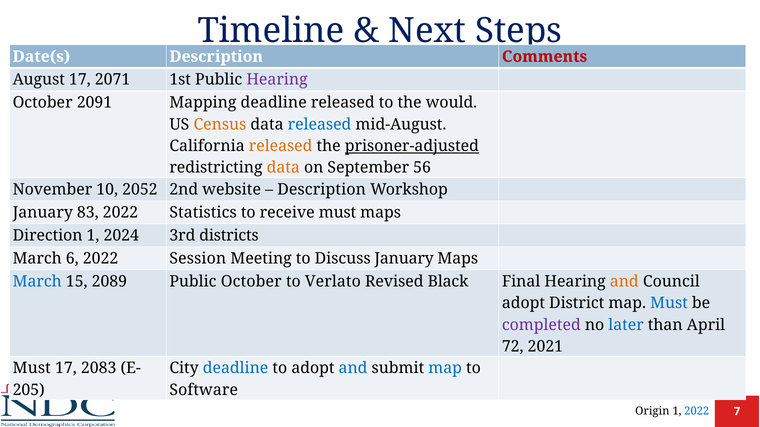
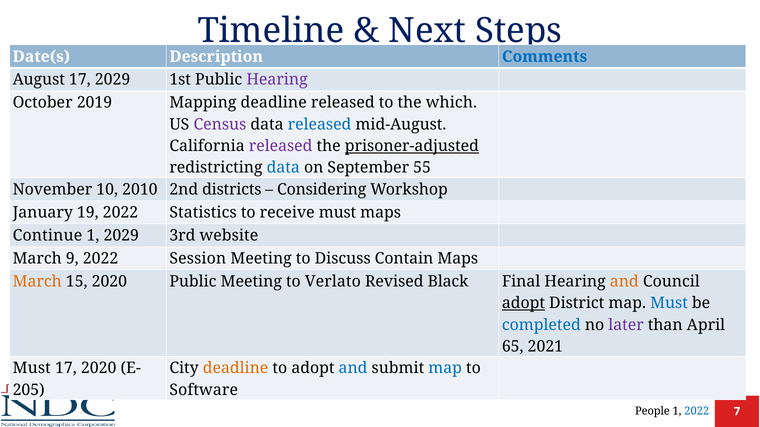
Comments colour: red -> blue
17 2071: 2071 -> 2029
2091: 2091 -> 2019
would: would -> which
Census colour: orange -> purple
released at (281, 146) colour: orange -> purple
data at (283, 168) colour: orange -> blue
56: 56 -> 55
2052: 2052 -> 2010
website: website -> districts
Description at (322, 190): Description -> Considering
83: 83 -> 19
Direction: Direction -> Continue
1 2024: 2024 -> 2029
districts: districts -> website
6: 6 -> 9
Discuss January: January -> Contain
March at (37, 282) colour: blue -> orange
15 2089: 2089 -> 2020
Public October: October -> Meeting
adopt at (523, 304) underline: none -> present
completed colour: purple -> blue
later colour: blue -> purple
72: 72 -> 65
17 2083: 2083 -> 2020
deadline at (236, 369) colour: blue -> orange
Origin: Origin -> People
